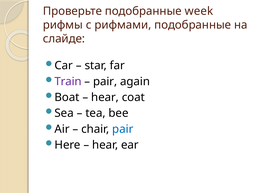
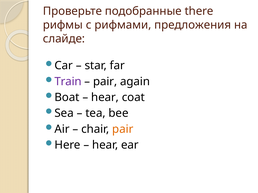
week: week -> there
рифмами подобранные: подобранные -> предложения
pair at (123, 129) colour: blue -> orange
